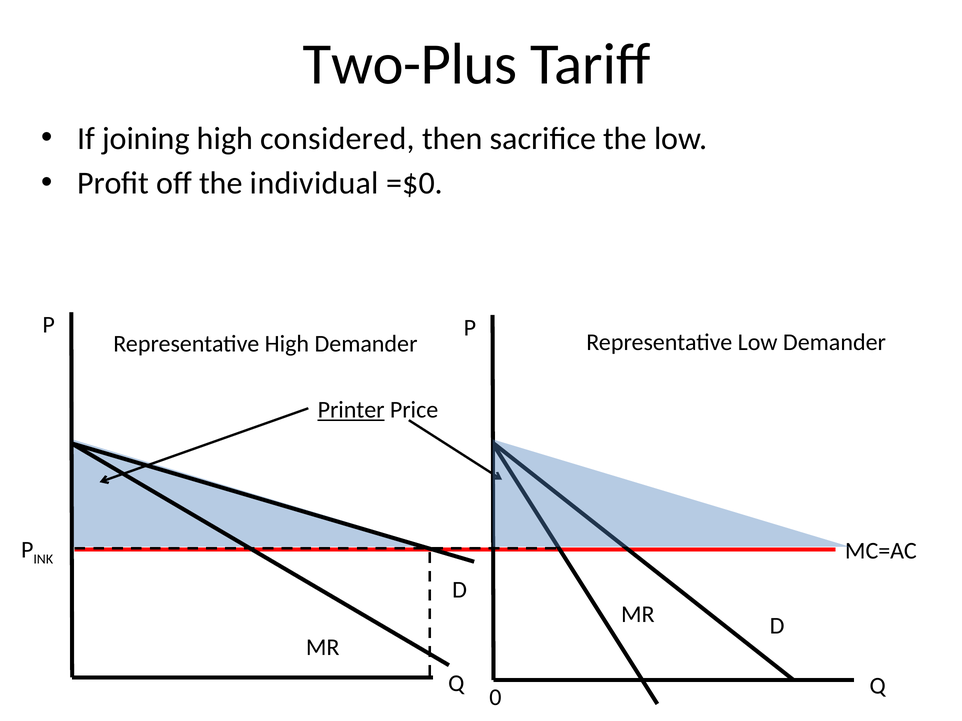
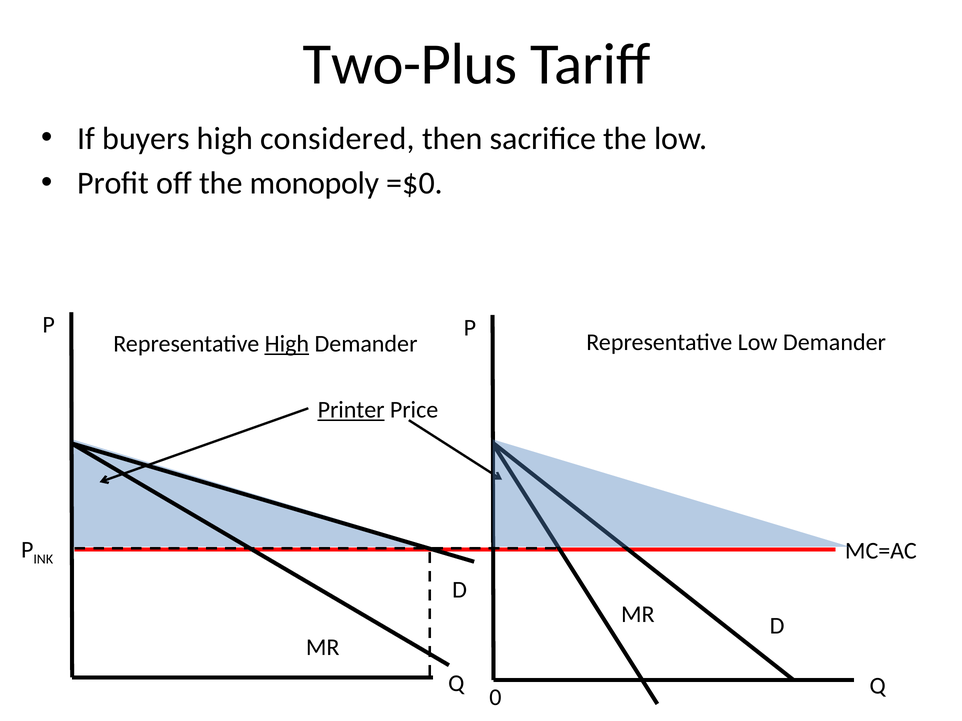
joining: joining -> buyers
individual: individual -> monopoly
High at (287, 344) underline: none -> present
